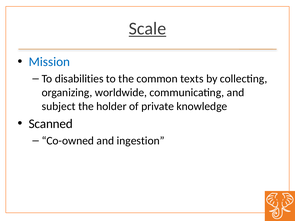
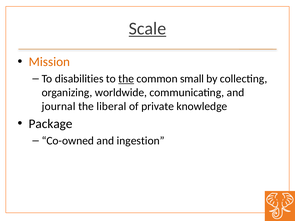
Mission colour: blue -> orange
the at (126, 79) underline: none -> present
texts: texts -> small
subject: subject -> journal
holder: holder -> liberal
Scanned: Scanned -> Package
